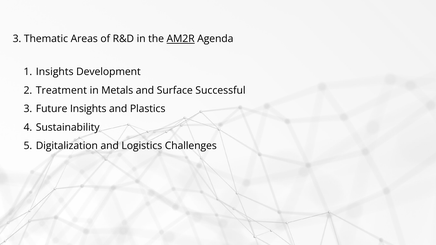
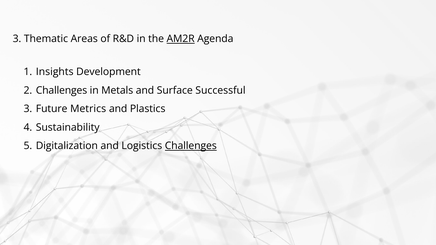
Treatment at (61, 90): Treatment -> Challenges
Future Insights: Insights -> Metrics
Challenges at (191, 146) underline: none -> present
